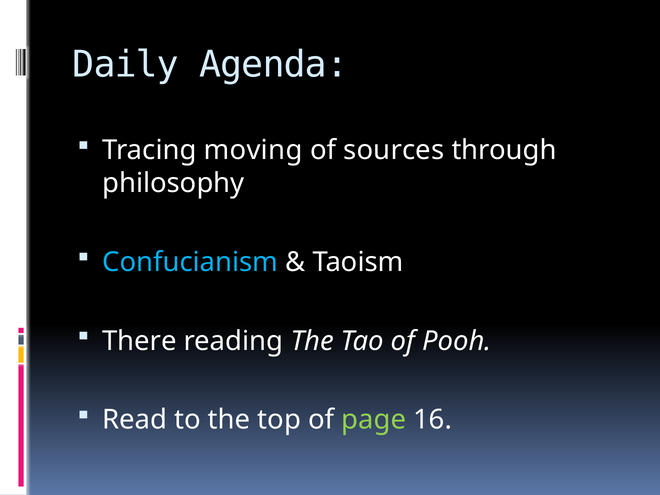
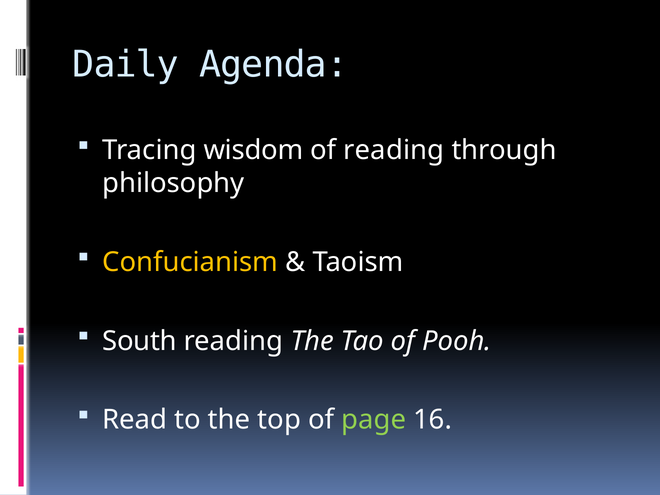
moving: moving -> wisdom
of sources: sources -> reading
Confucianism colour: light blue -> yellow
There: There -> South
